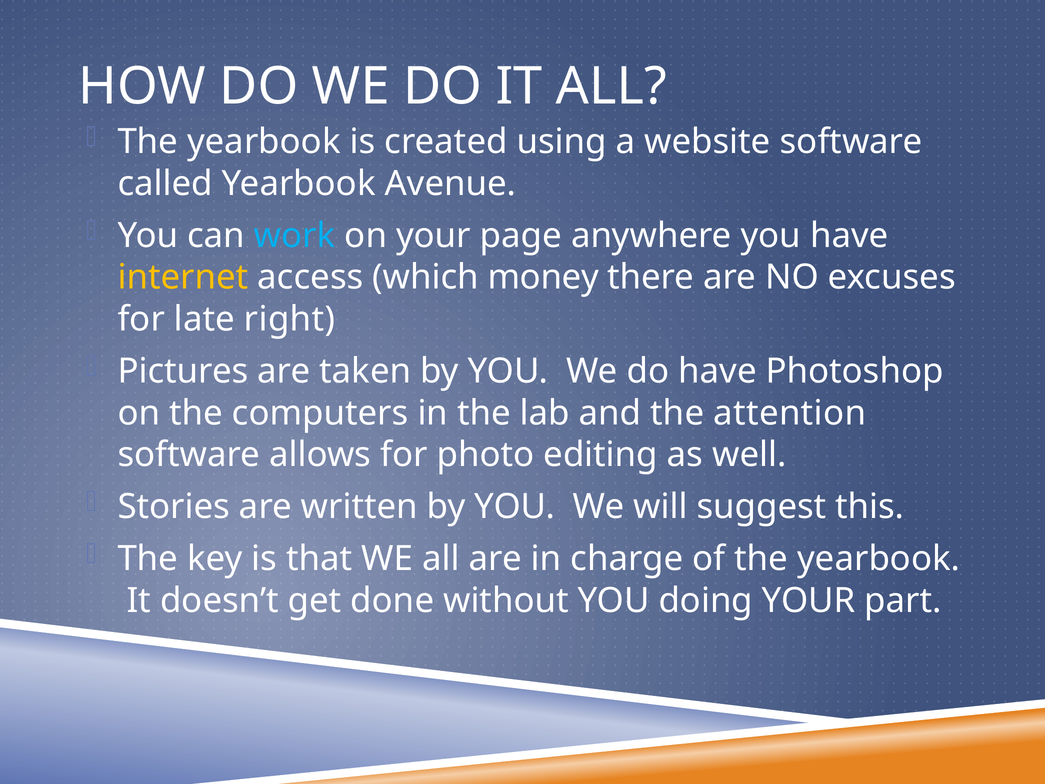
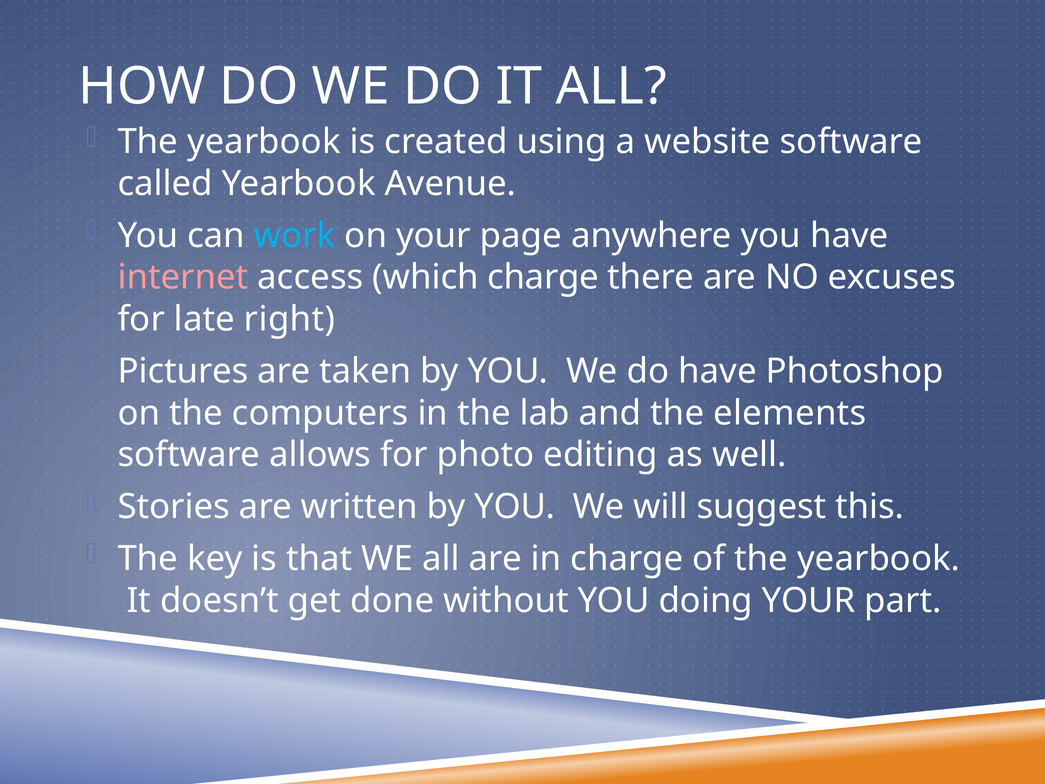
internet colour: yellow -> pink
which money: money -> charge
attention: attention -> elements
